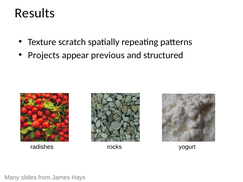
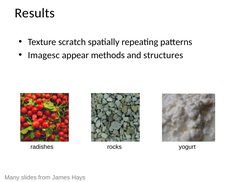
Projects: Projects -> Imagesc
previous: previous -> methods
structured: structured -> structures
